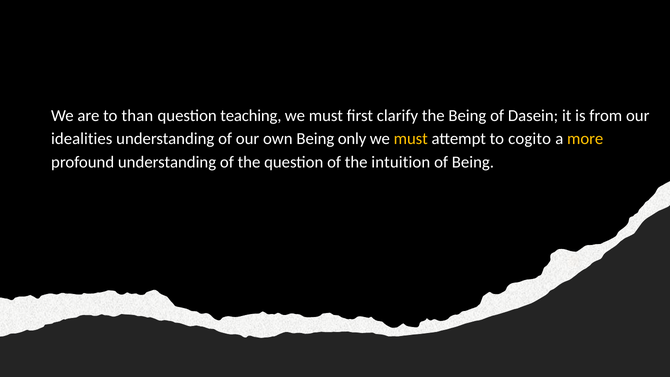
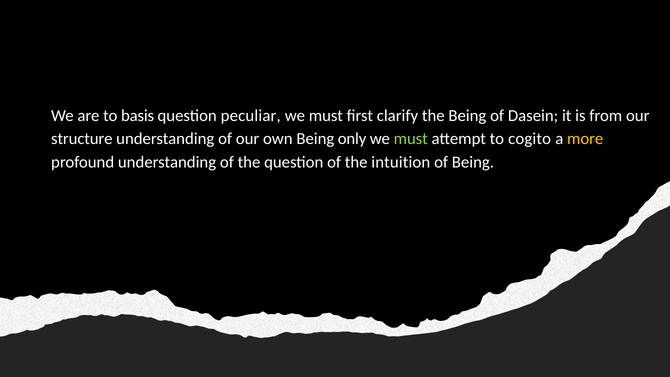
than: than -> basis
teaching: teaching -> peculiar
idealities: idealities -> structure
must at (411, 139) colour: yellow -> light green
